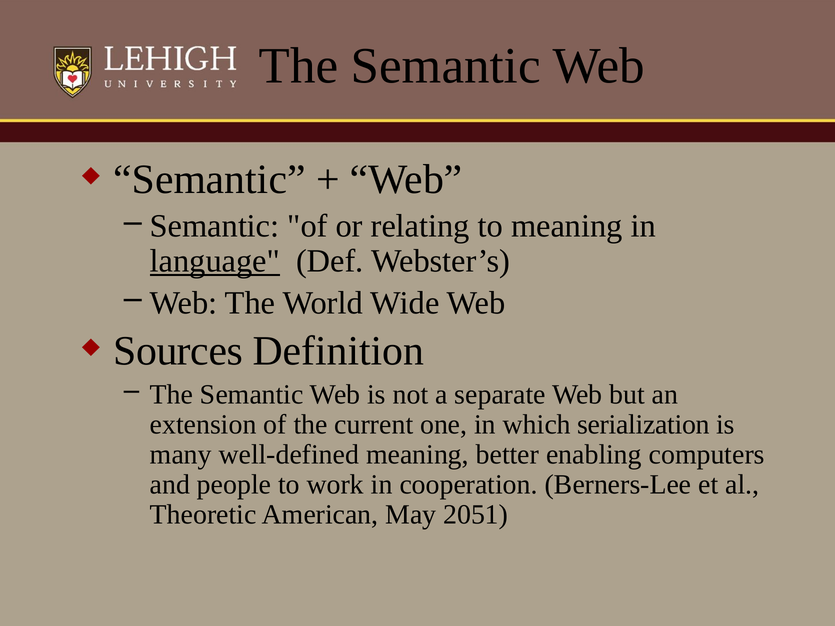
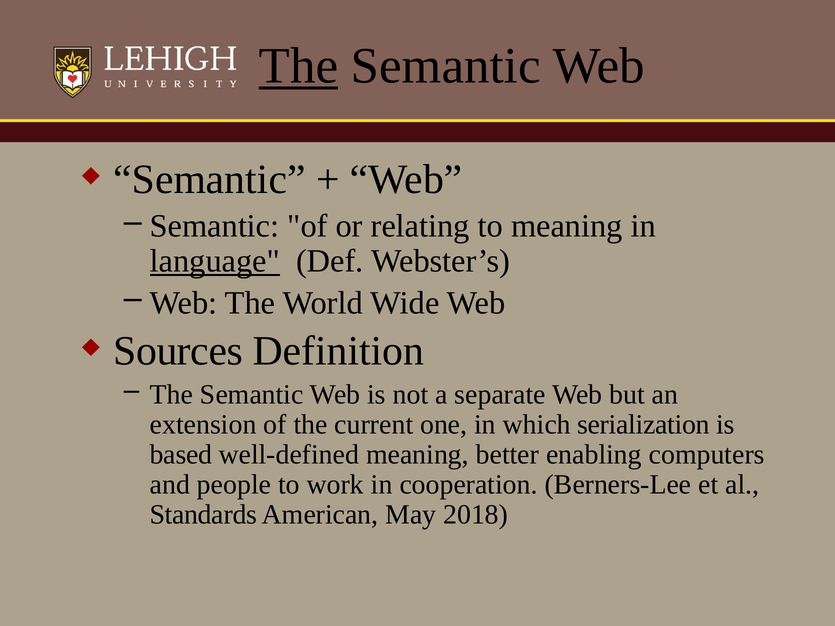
The at (299, 66) underline: none -> present
many: many -> based
Theoretic: Theoretic -> Standards
2051: 2051 -> 2018
